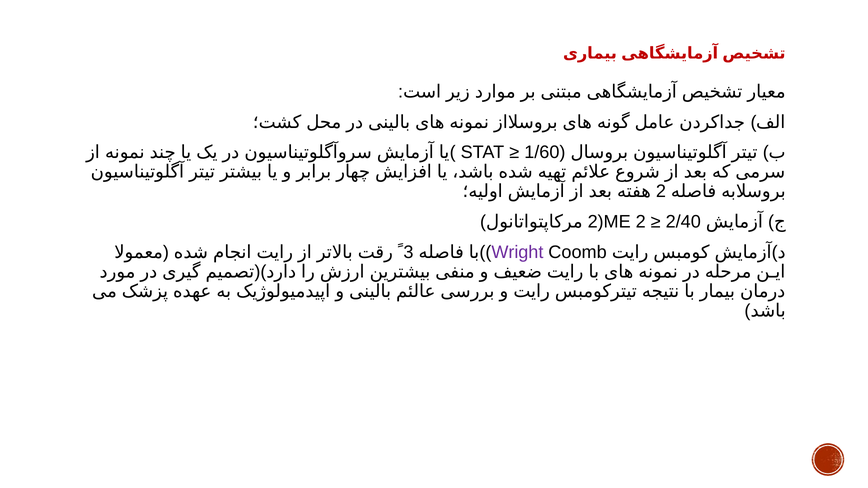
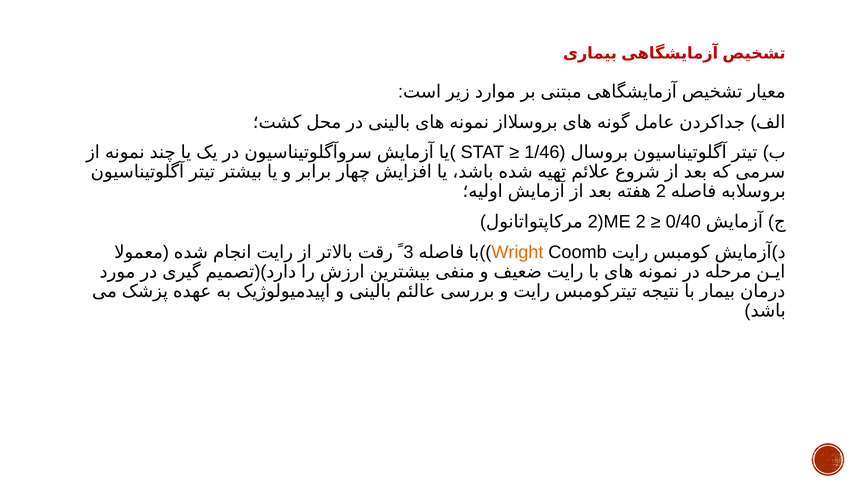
1/60: 1/60 -> 1/46
2/40: 2/40 -> 0/40
Wright colour: purple -> orange
